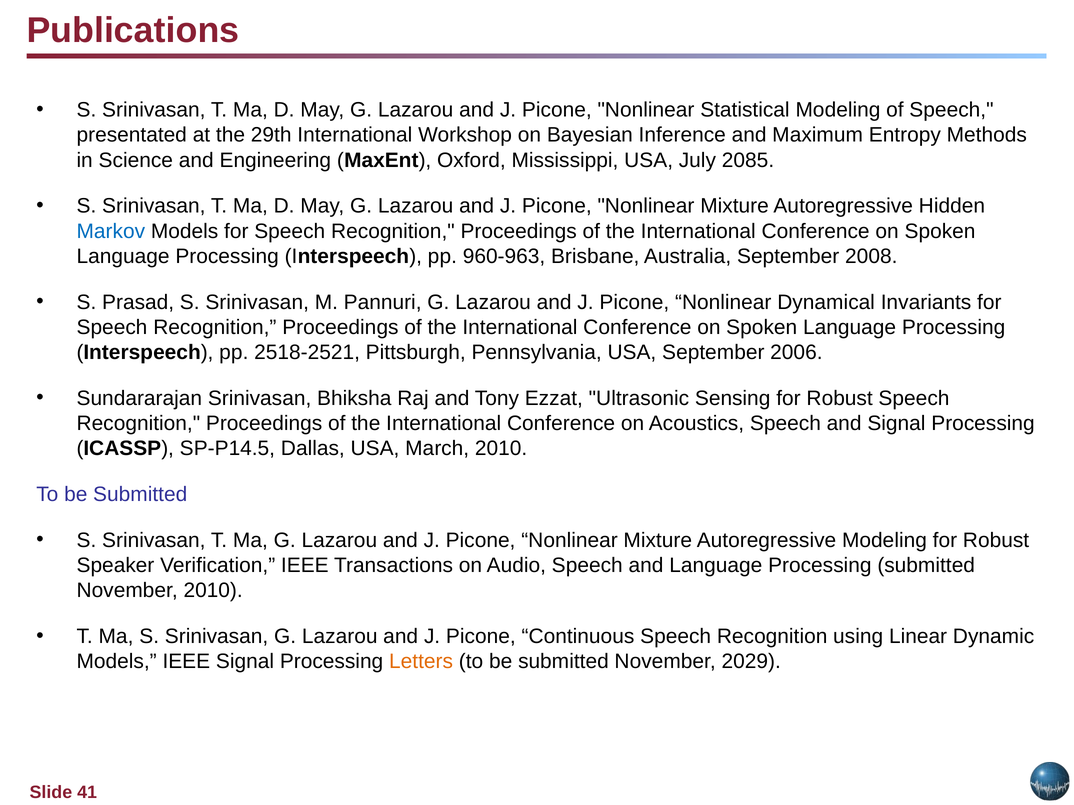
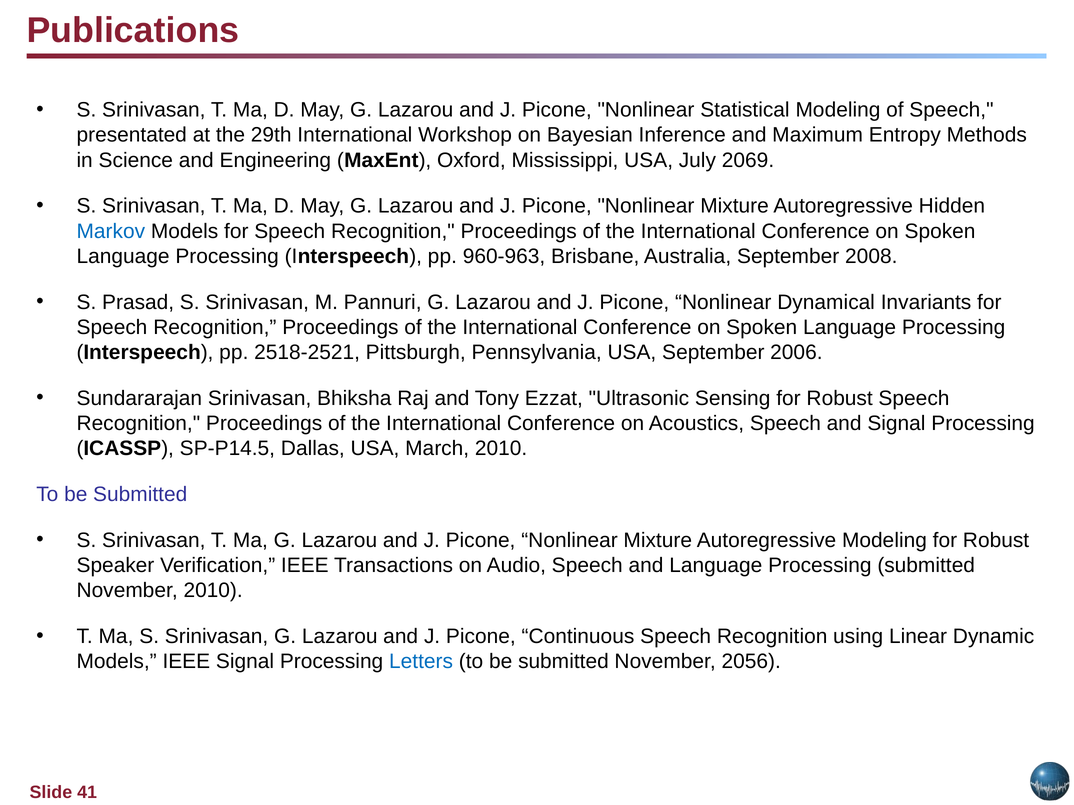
2085: 2085 -> 2069
Letters colour: orange -> blue
2029: 2029 -> 2056
